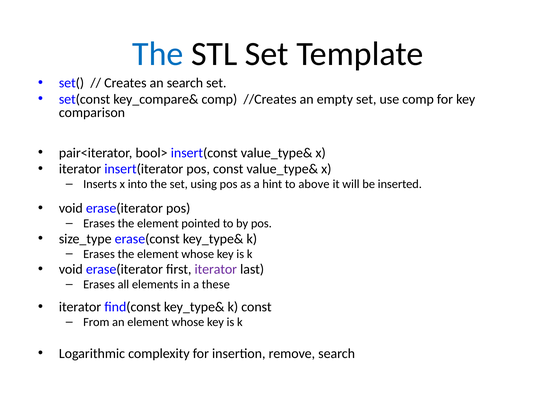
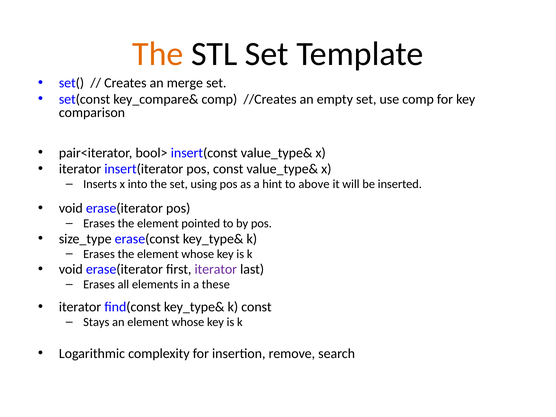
The at (158, 54) colour: blue -> orange
an search: search -> merge
From: From -> Stays
